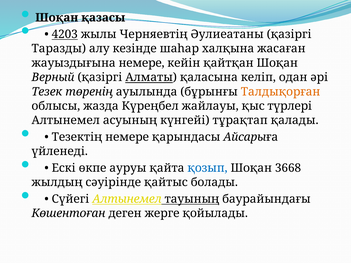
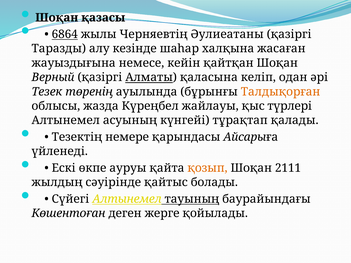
4203: 4203 -> 6864
жауыздығына немере: немере -> немесе
қозып colour: blue -> orange
3668: 3668 -> 2111
